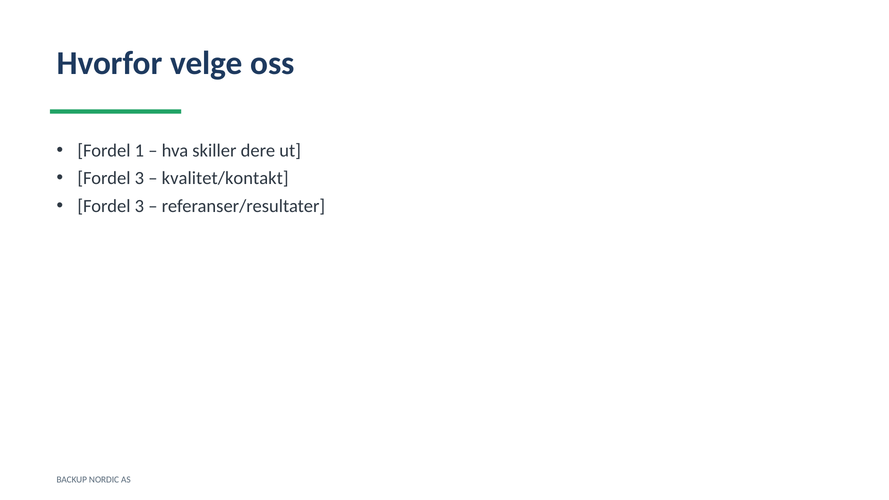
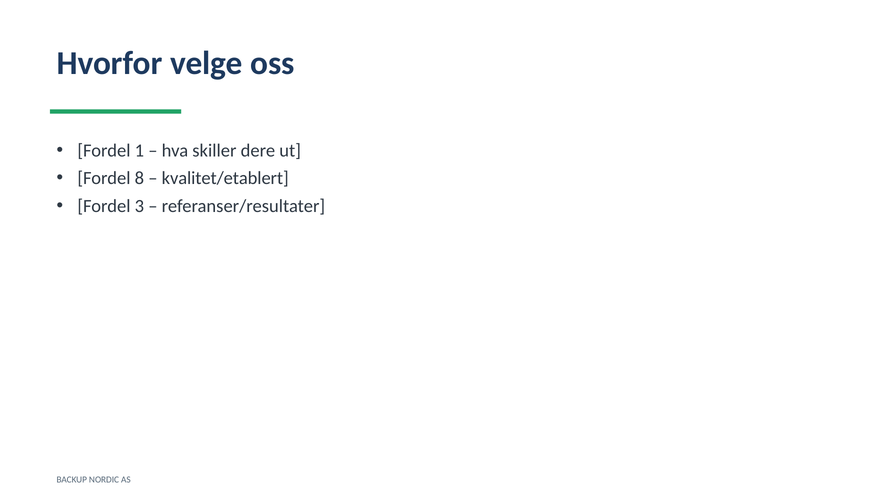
3 at (139, 178): 3 -> 8
kvalitet/kontakt: kvalitet/kontakt -> kvalitet/etablert
